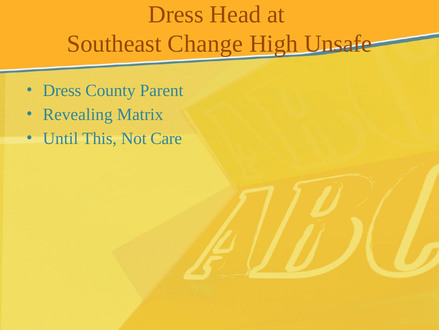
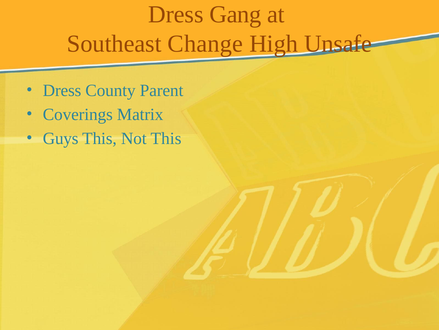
Head: Head -> Gang
Revealing: Revealing -> Coverings
Until: Until -> Guys
Not Care: Care -> This
